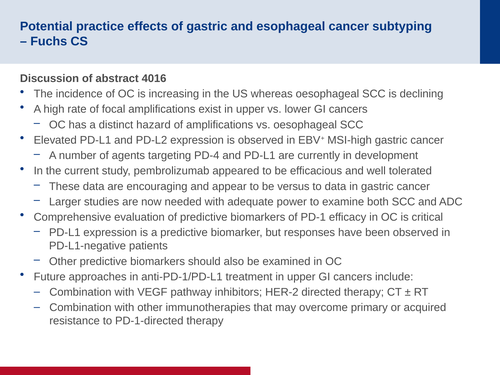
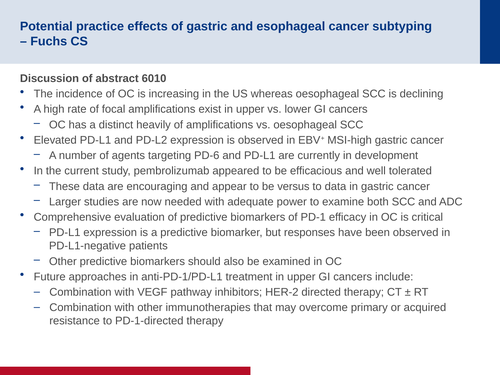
4016: 4016 -> 6010
hazard: hazard -> heavily
PD-4: PD-4 -> PD-6
